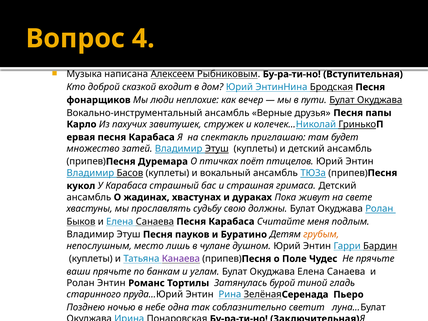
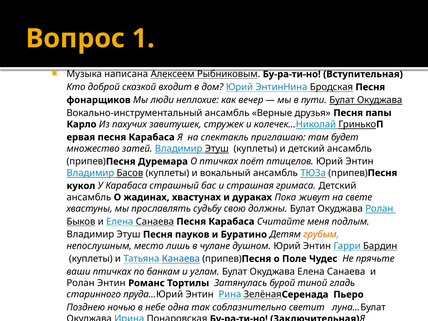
4: 4 -> 1
Канаева at (181, 259) colour: purple -> blue
ваши прячьте: прячьте -> птичках
